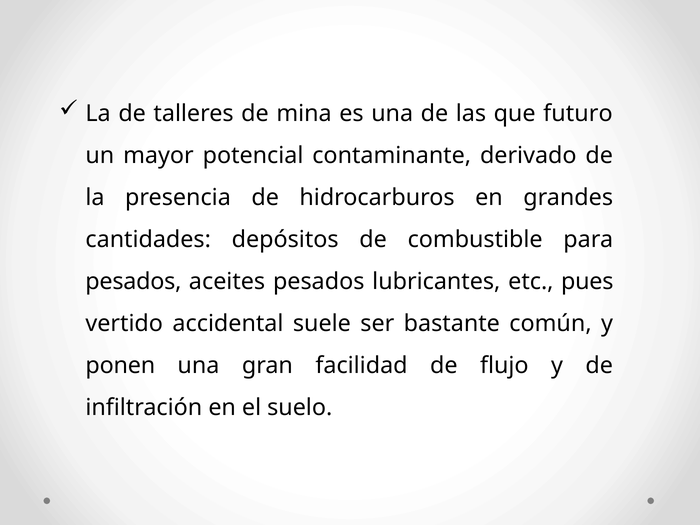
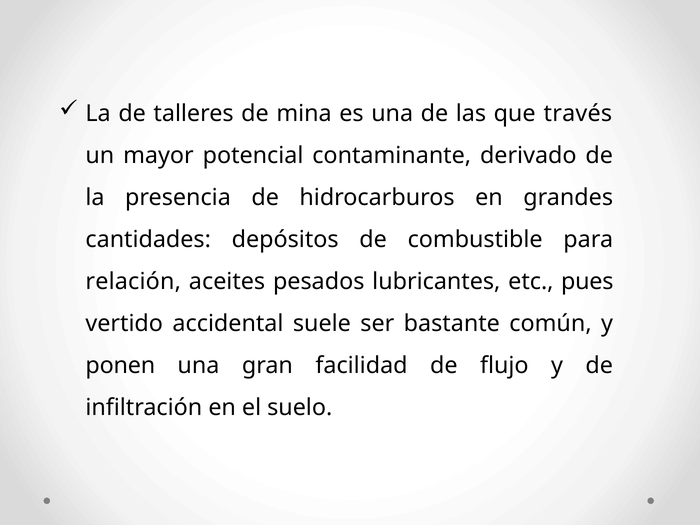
futuro: futuro -> través
pesados at (133, 282): pesados -> relación
